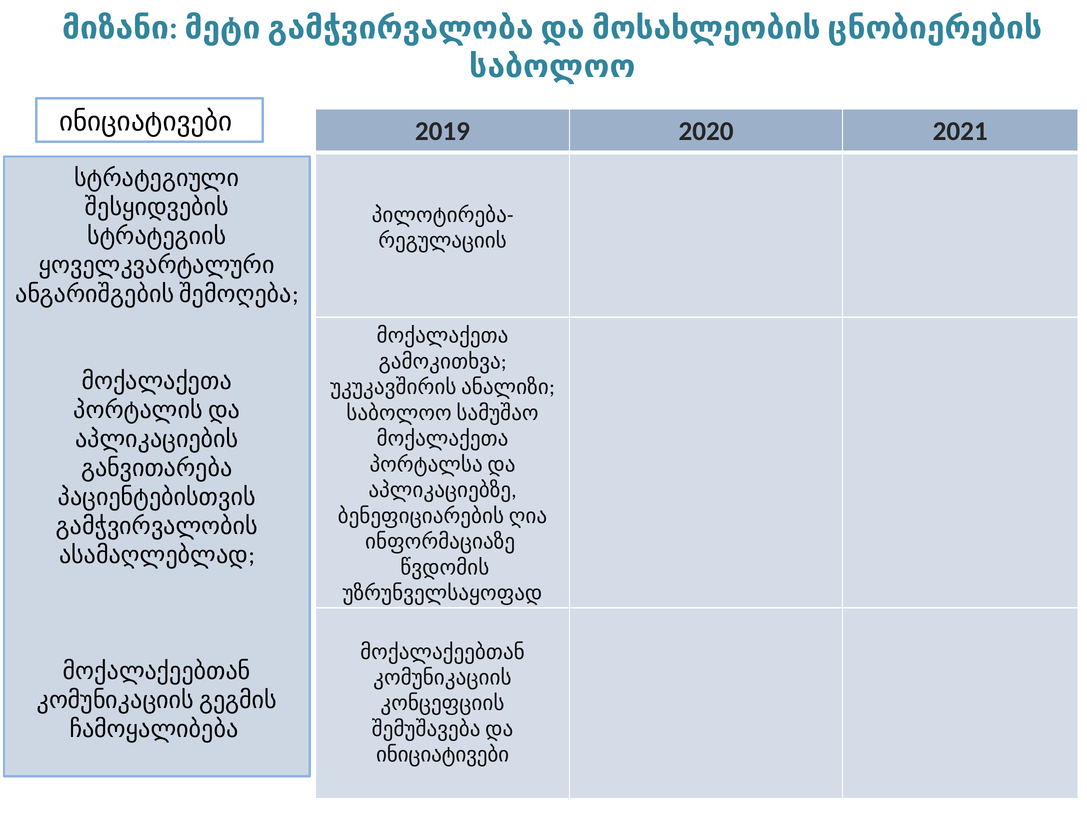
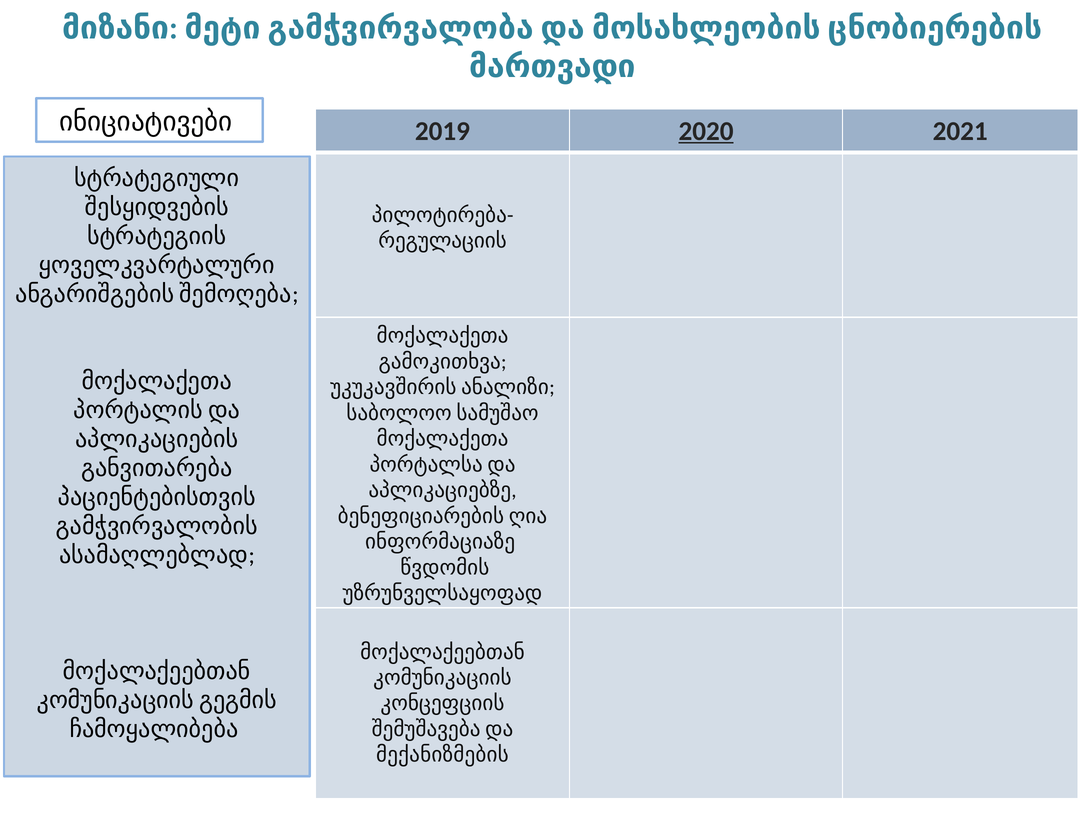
საბოლოო: საბოლოო -> მართვადი
2020 underline: none -> present
ინიციატივები at (443, 754): ინიციატივები -> მექანიზმების
